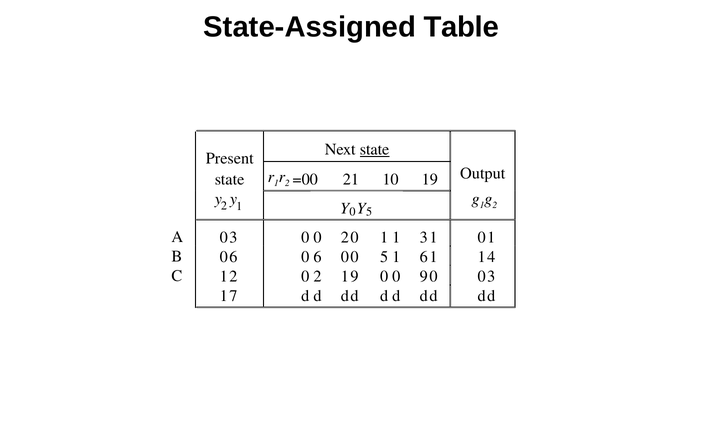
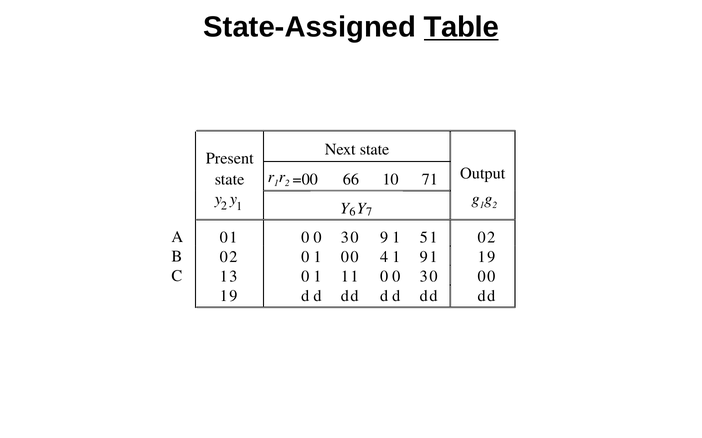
Table underline: none -> present
state at (375, 150) underline: present -> none
21: 21 -> 66
19: 19 -> 71
Y 0: 0 -> 6
Y 5: 5 -> 7
3 at (233, 238): 3 -> 1
2 at (345, 238): 2 -> 3
1 at (384, 238): 1 -> 9
1 3: 3 -> 5
1 0 1: 1 -> 2
6 at (233, 257): 6 -> 2
6 at (318, 257): 6 -> 1
0 5: 5 -> 4
6 at (424, 257): 6 -> 9
1 1 4: 4 -> 9
1 2: 2 -> 3
2 at (318, 277): 2 -> 1
9 at (355, 277): 9 -> 1
9 at (424, 277): 9 -> 3
0 0 3: 3 -> 0
7 at (233, 296): 7 -> 9
